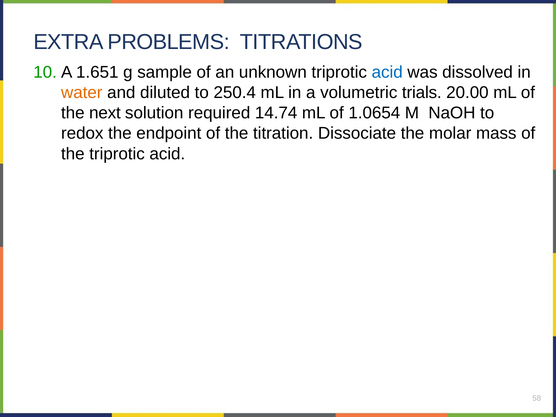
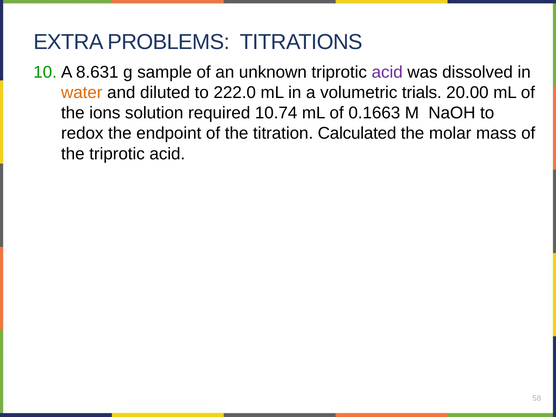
1.651: 1.651 -> 8.631
acid at (387, 72) colour: blue -> purple
250.4: 250.4 -> 222.0
next: next -> ions
14.74: 14.74 -> 10.74
1.0654: 1.0654 -> 0.1663
Dissociate: Dissociate -> Calculated
